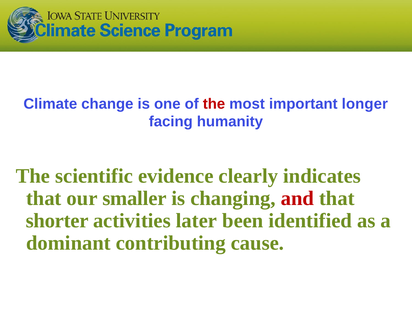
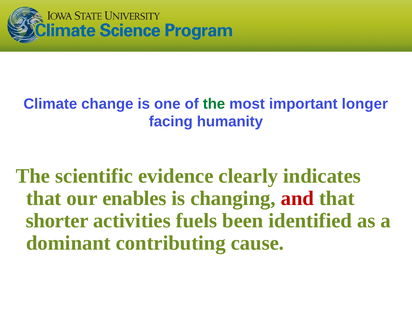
the at (214, 104) colour: red -> green
smaller: smaller -> enables
later: later -> fuels
